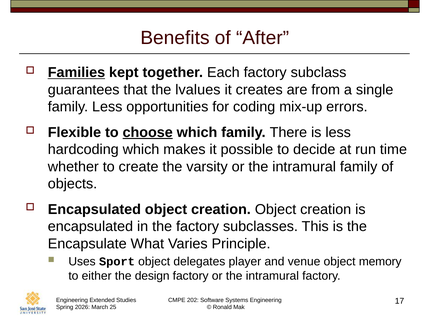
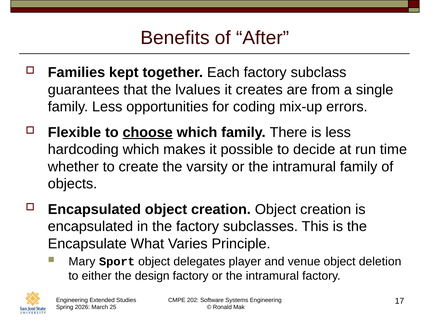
Families underline: present -> none
Uses: Uses -> Mary
memory: memory -> deletion
